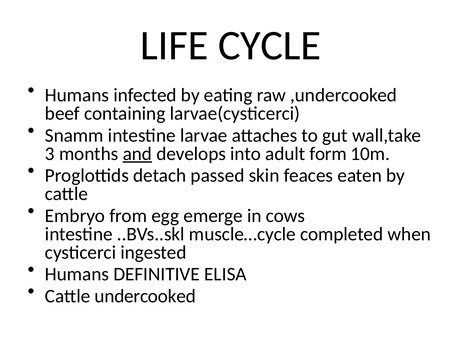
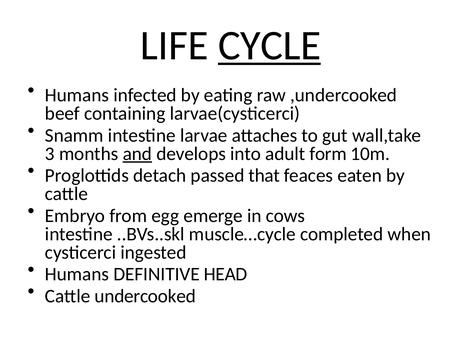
CYCLE underline: none -> present
skin: skin -> that
ELISA: ELISA -> HEAD
